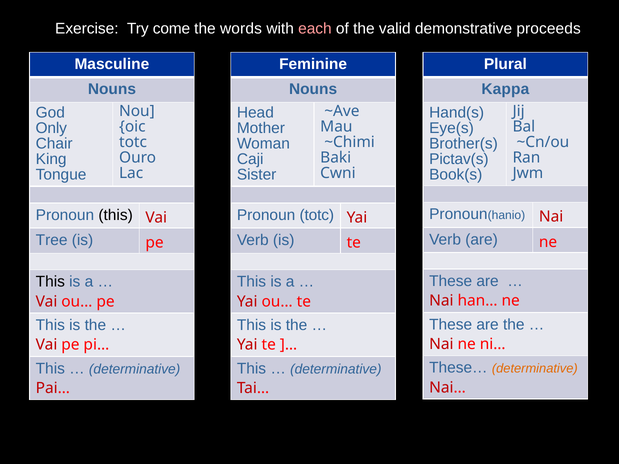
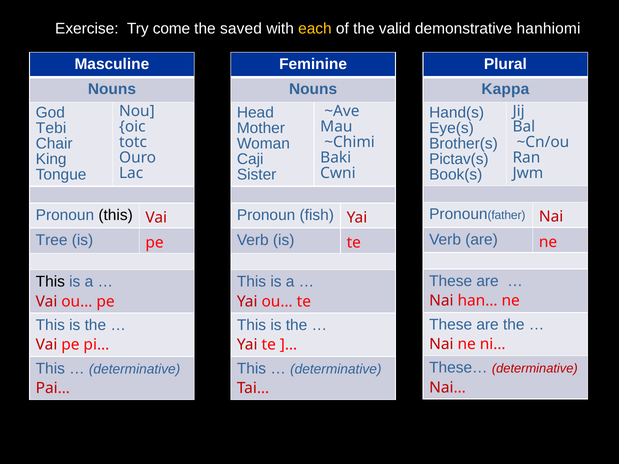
words: words -> saved
each colour: pink -> yellow
proceeds: proceeds -> hanhiomi
Only: Only -> Tebi
hanio: hanio -> father
Pronoun totc: totc -> fish
determinative at (535, 369) colour: orange -> red
